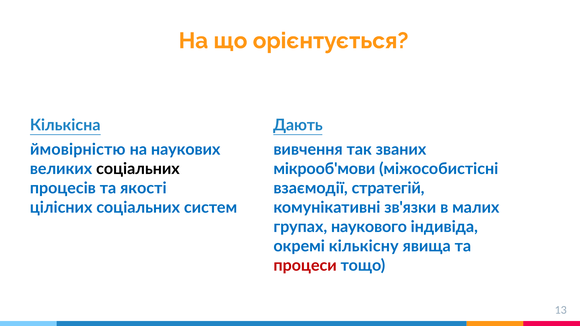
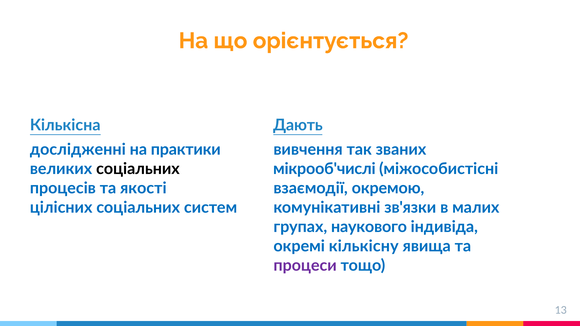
ймовірністю: ймовірністю -> дослідженні
наукових: наукових -> практики
мікрооб'мови: мікрооб'мови -> мікрооб'числі
стратегій: стратегій -> окремою
процеси colour: red -> purple
